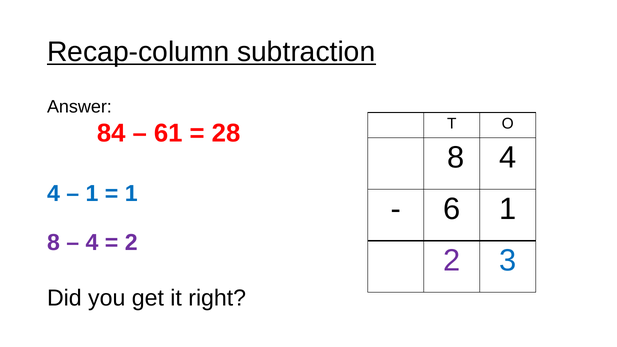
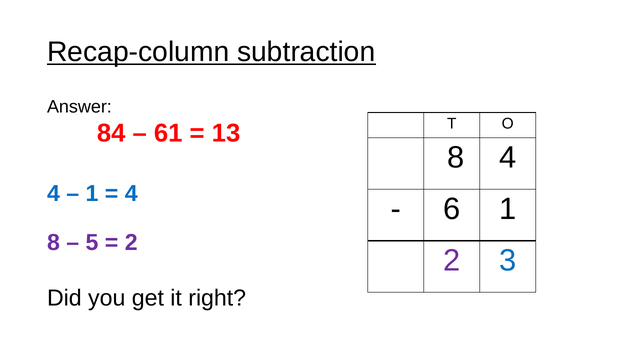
28: 28 -> 13
1 at (131, 193): 1 -> 4
4 at (92, 243): 4 -> 5
